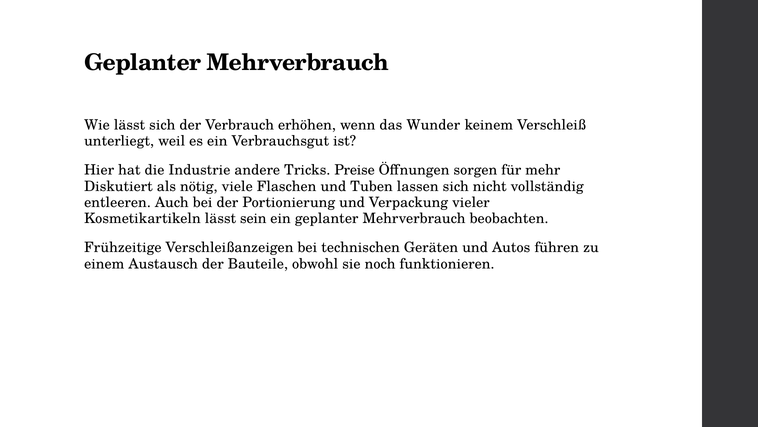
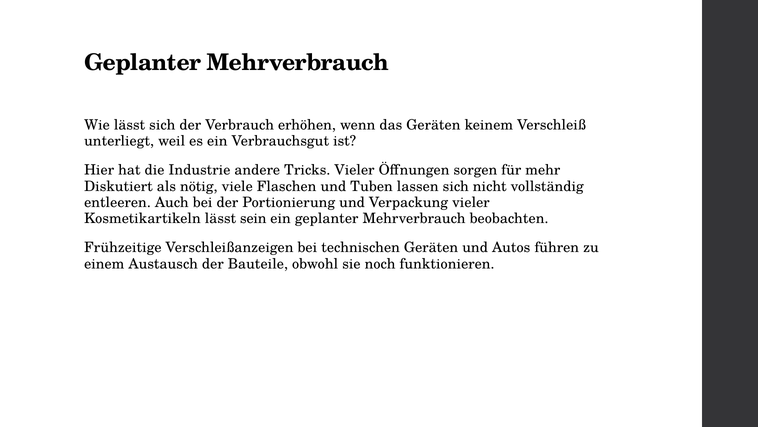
das Wunder: Wunder -> Geräten
Tricks Preise: Preise -> Vieler
